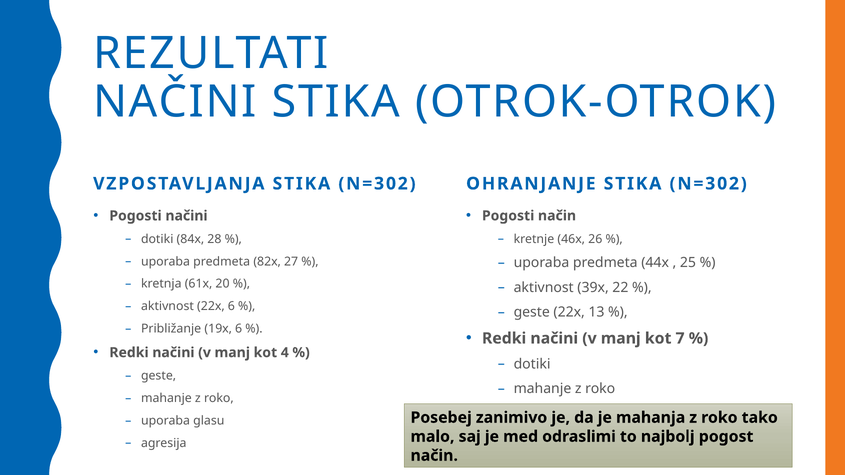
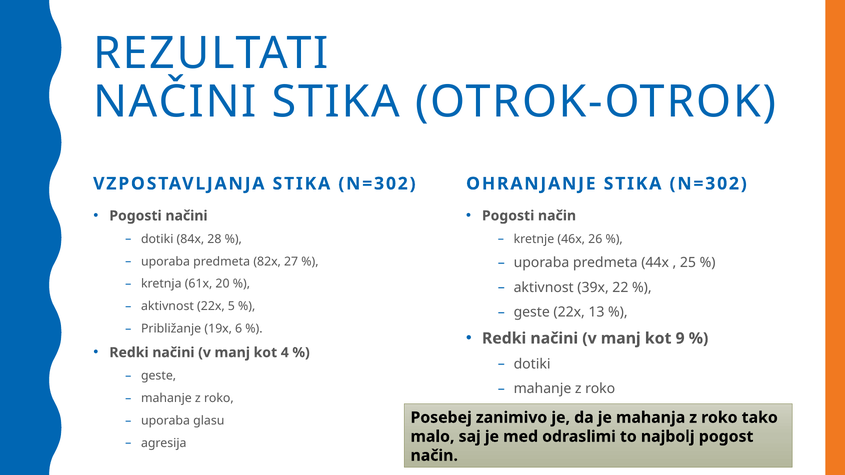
22x 6: 6 -> 5
7: 7 -> 9
